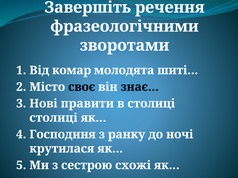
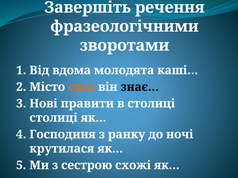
комар: комар -> вдома
шиті…: шиті… -> каші…
своє colour: black -> orange
